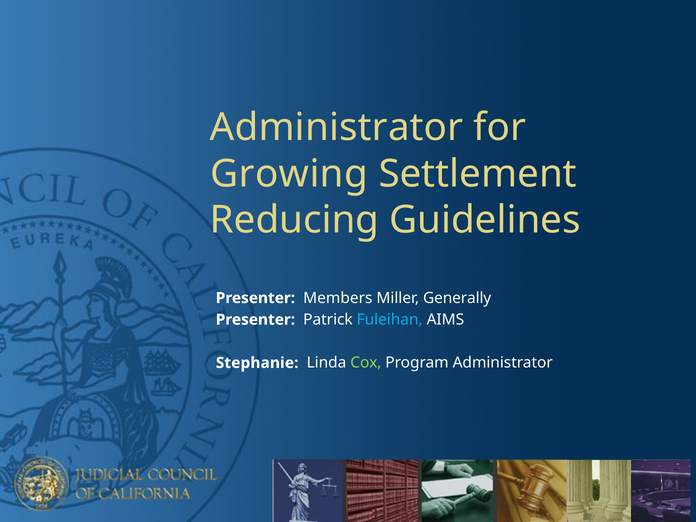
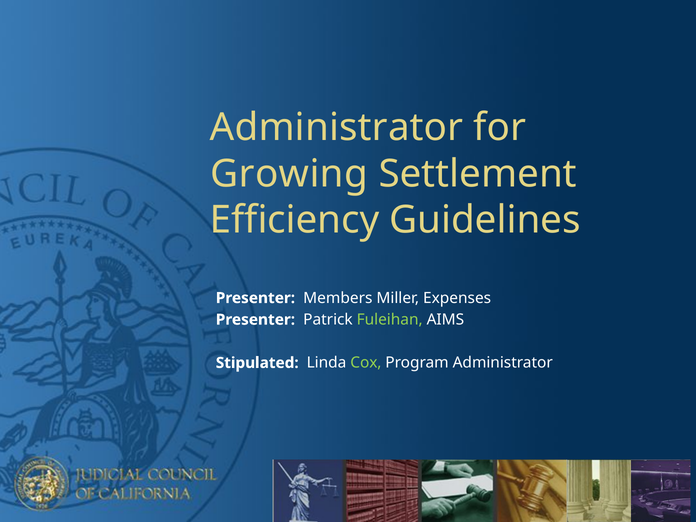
Reducing: Reducing -> Efficiency
Generally: Generally -> Expenses
Fuleihan colour: light blue -> light green
Stephanie: Stephanie -> Stipulated
